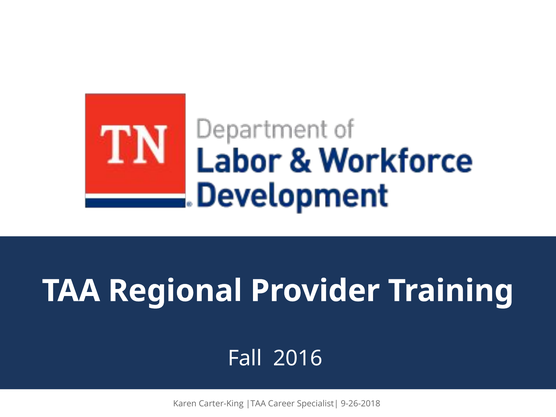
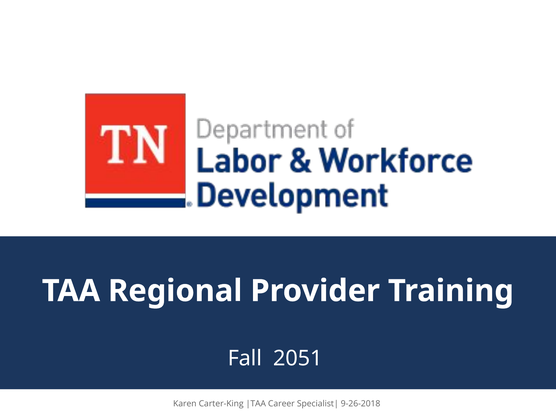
2016: 2016 -> 2051
